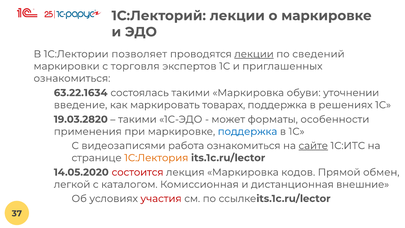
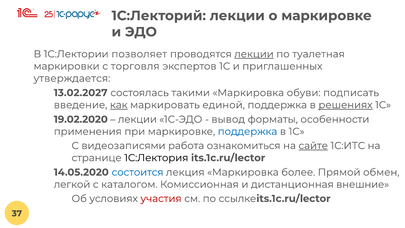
сведений: сведений -> туалетная
ознакомиться at (72, 78): ознакомиться -> утверждается
63.22.1634: 63.22.1634 -> 13.02.2027
уточнении: уточнении -> подписать
как underline: none -> present
товарах: товарах -> единой
решениях underline: none -> present
19.03.2820: 19.03.2820 -> 19.02.2020
такими at (137, 119): такими -> лекции
может: может -> вывод
1С:Лектория colour: orange -> black
состоится colour: red -> blue
кодов: кодов -> более
